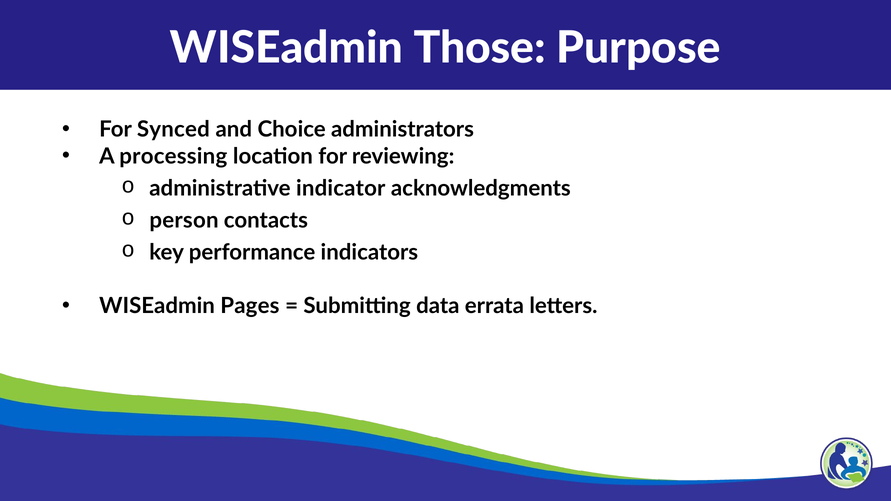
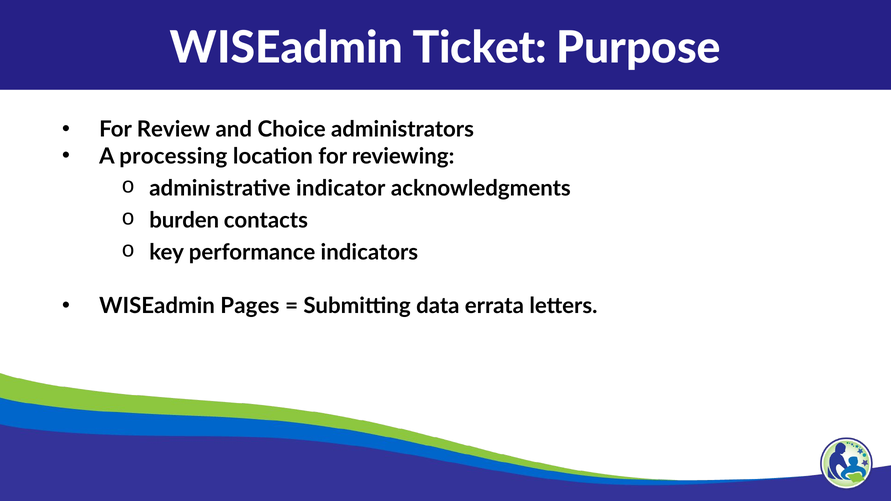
Those: Those -> Ticket
Synced: Synced -> Review
person: person -> burden
